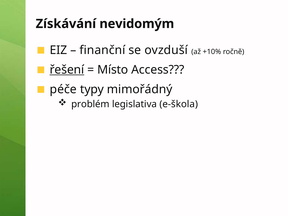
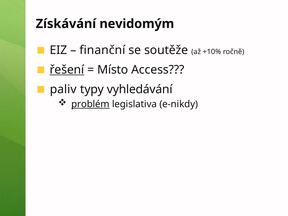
ovzduší: ovzduší -> soutěže
péče: péče -> paliv
mimořádný: mimořádný -> vyhledávání
problém underline: none -> present
e-škola: e-škola -> e-nikdy
